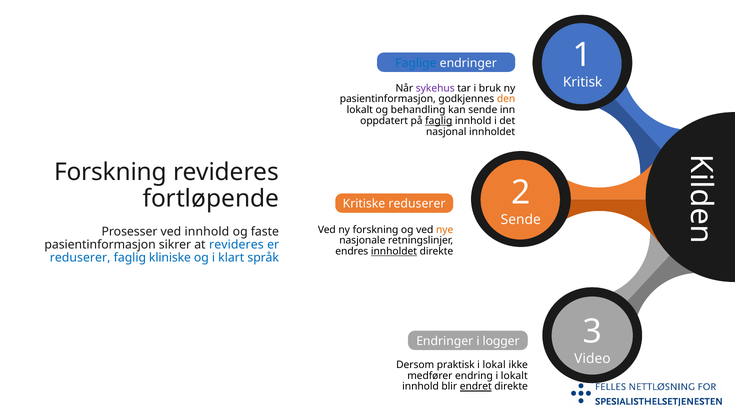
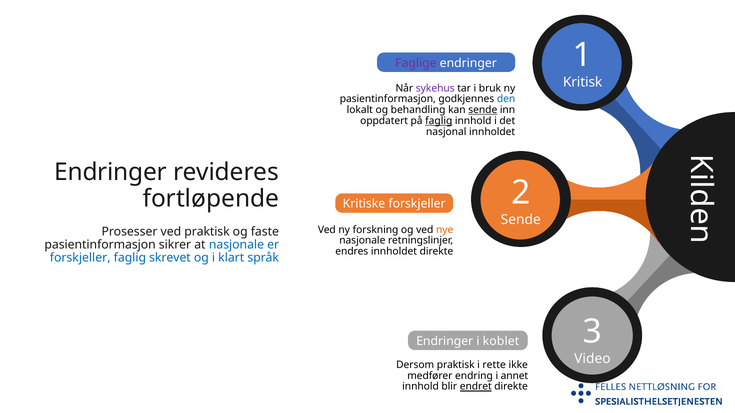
Faglige colour: blue -> purple
den colour: orange -> blue
sende at (483, 110) underline: none -> present
Forskning at (111, 172): Forskning -> Endringer
Kritiske reduserer: reduserer -> forskjeller
ved innhold: innhold -> praktisk
at revideres: revideres -> nasjonale
innholdet at (394, 252) underline: present -> none
reduserer at (80, 258): reduserer -> forskjeller
kliniske: kliniske -> skrevet
logger: logger -> koblet
lokal: lokal -> rette
i lokalt: lokalt -> annet
